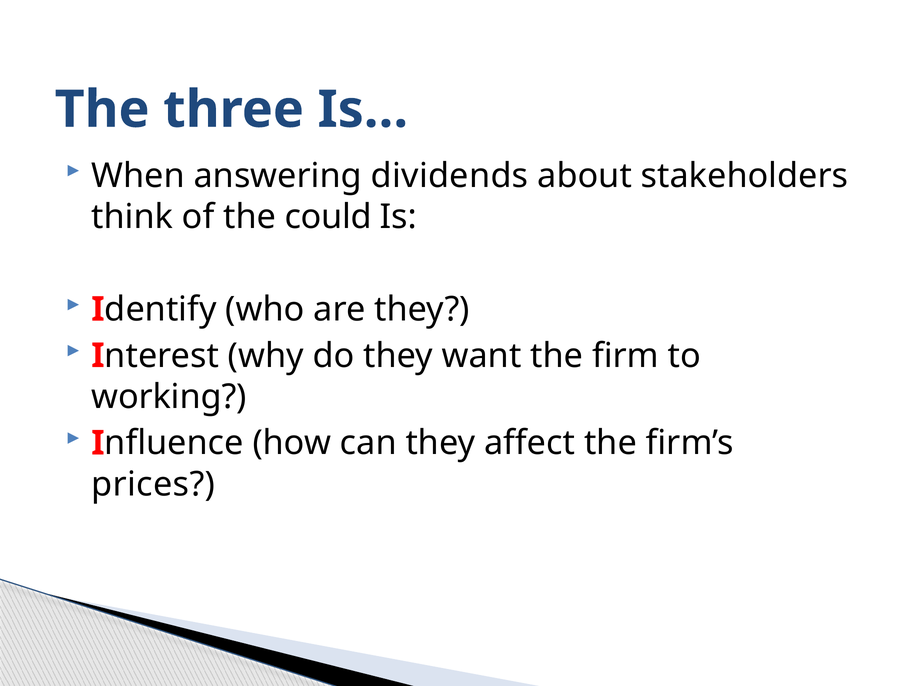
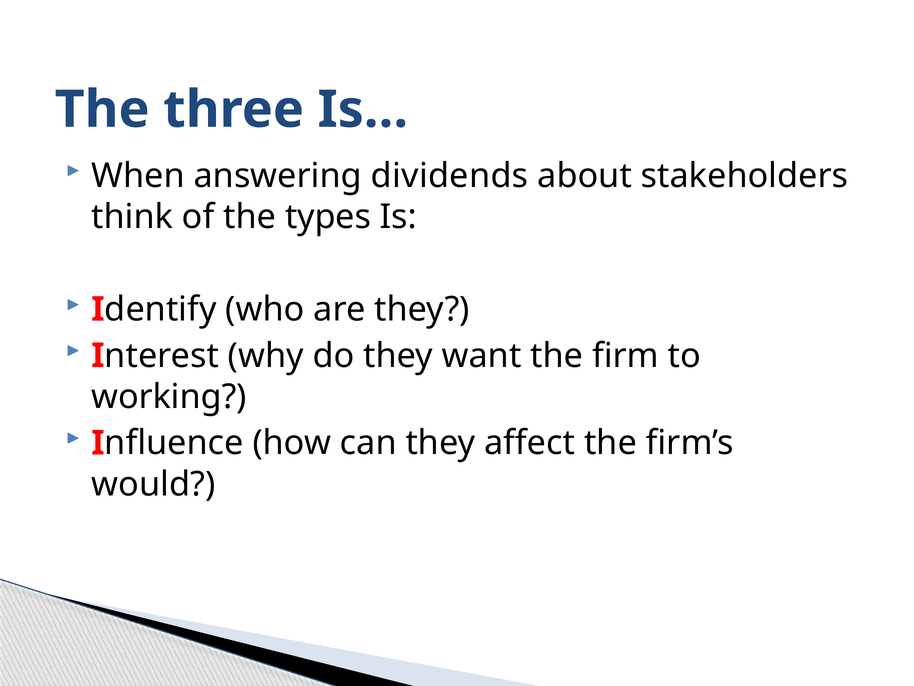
could: could -> types
prices: prices -> would
